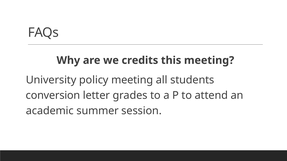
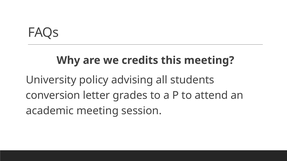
policy meeting: meeting -> advising
academic summer: summer -> meeting
